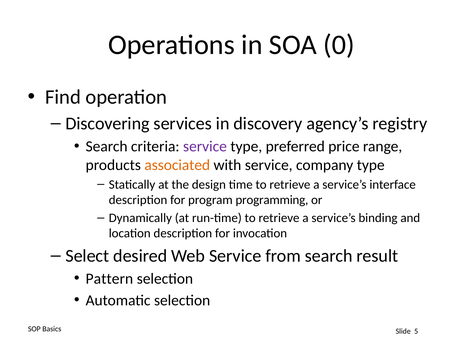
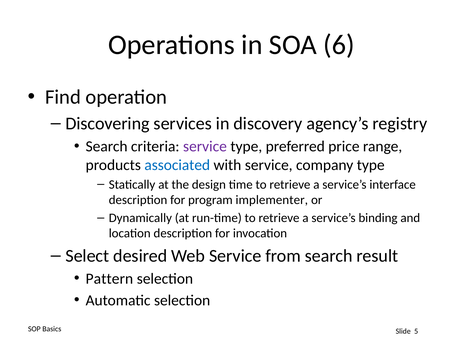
0: 0 -> 6
associated colour: orange -> blue
programming: programming -> implementer
